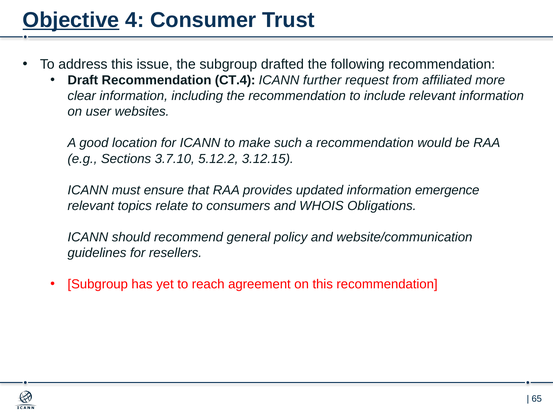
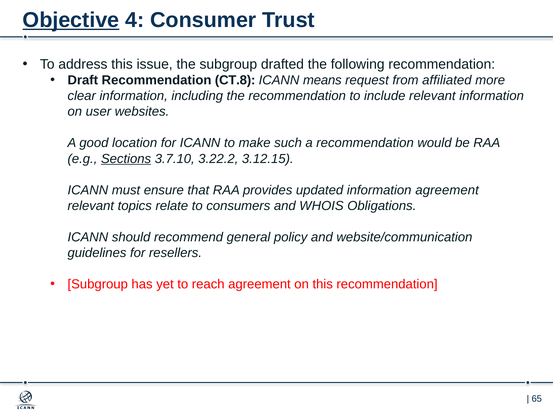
CT.4: CT.4 -> CT.8
further: further -> means
Sections underline: none -> present
5.12.2: 5.12.2 -> 3.22.2
information emergence: emergence -> agreement
